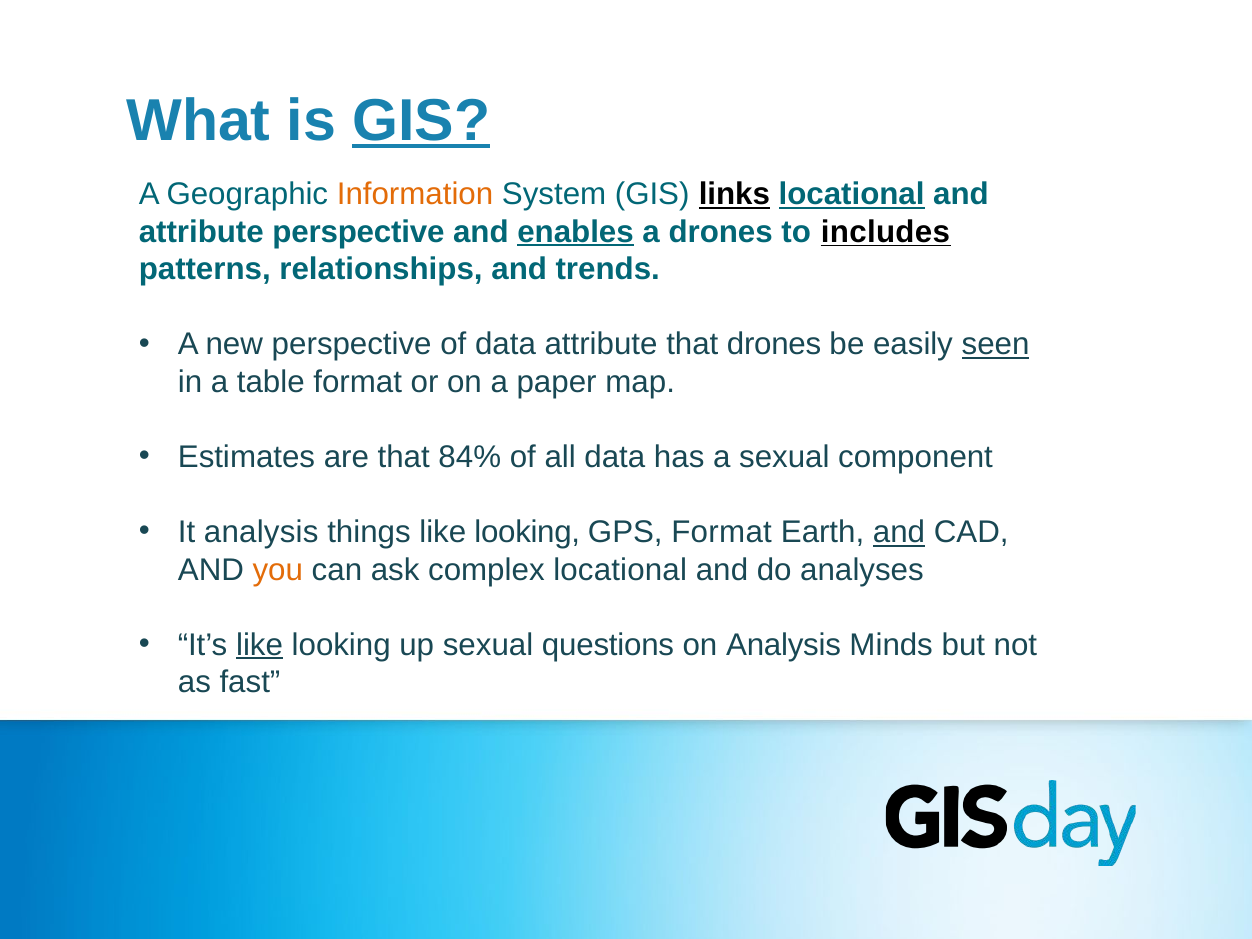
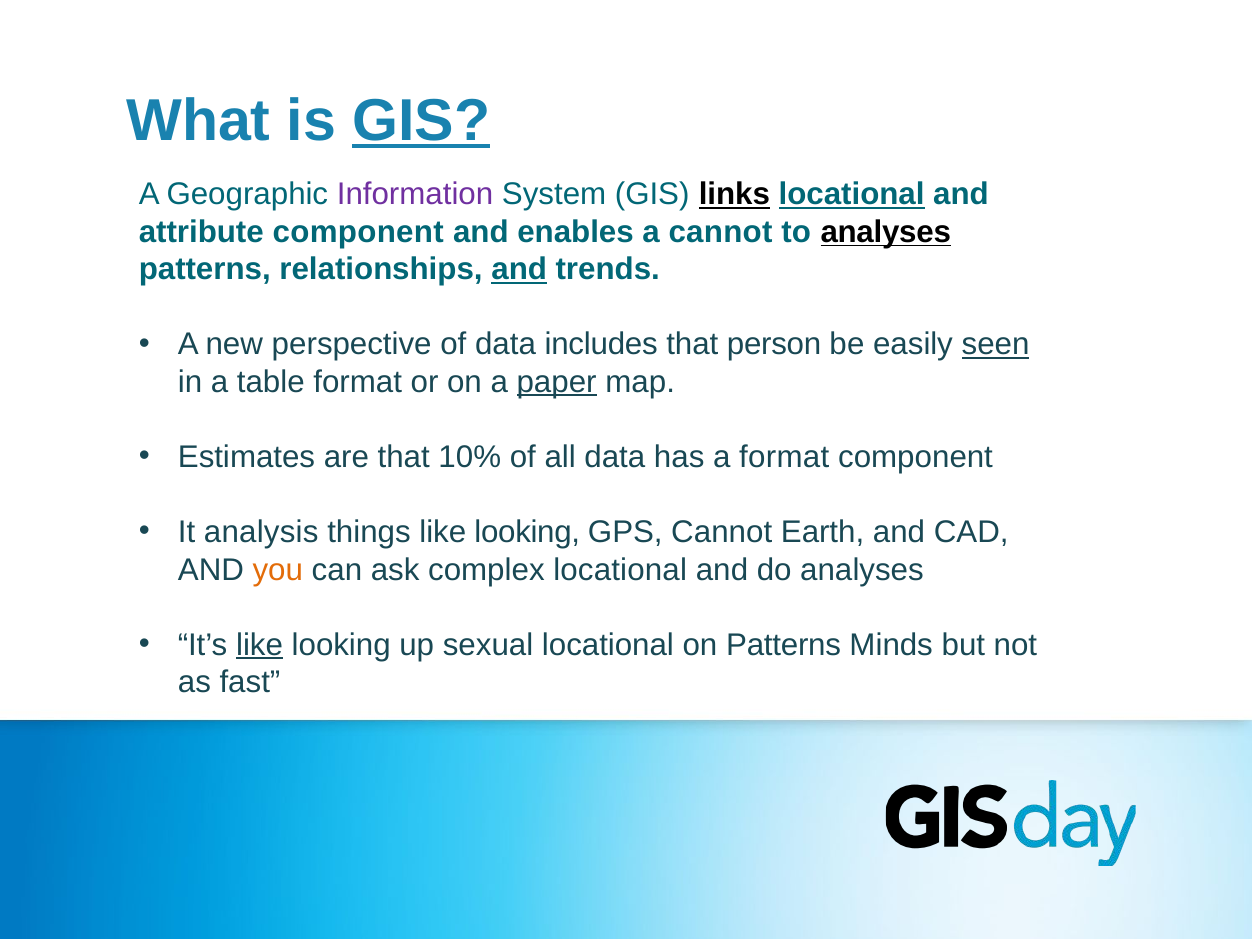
Information colour: orange -> purple
attribute perspective: perspective -> component
enables underline: present -> none
a drones: drones -> cannot
to includes: includes -> analyses
and at (519, 269) underline: none -> present
data attribute: attribute -> includes
that drones: drones -> person
paper underline: none -> present
84%: 84% -> 10%
a sexual: sexual -> format
GPS Format: Format -> Cannot
and at (899, 532) underline: present -> none
sexual questions: questions -> locational
on Analysis: Analysis -> Patterns
